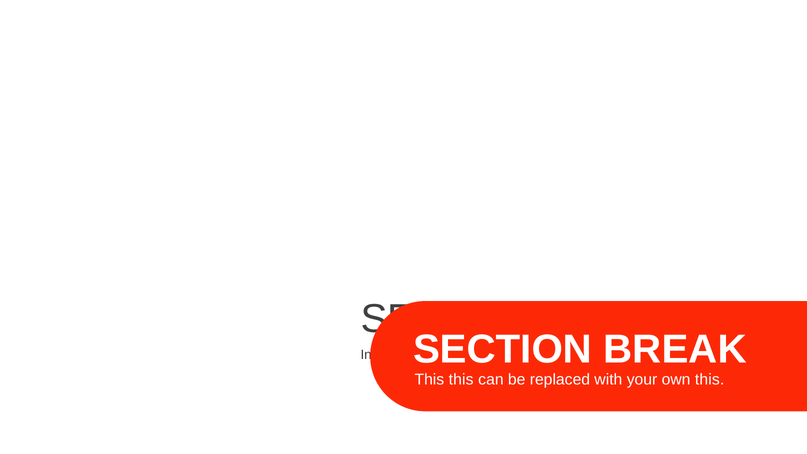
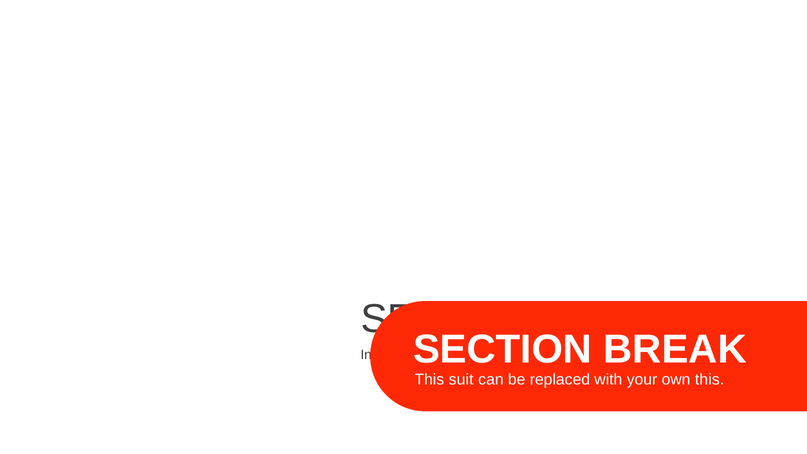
This this: this -> suit
